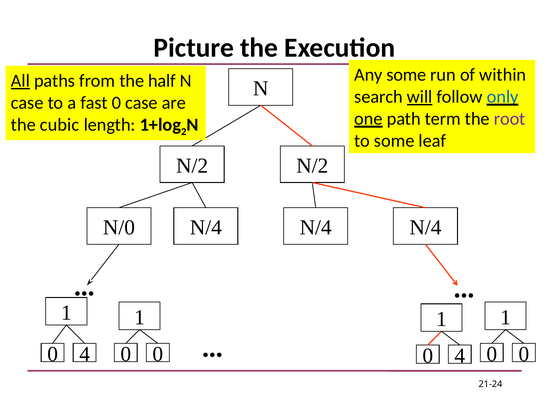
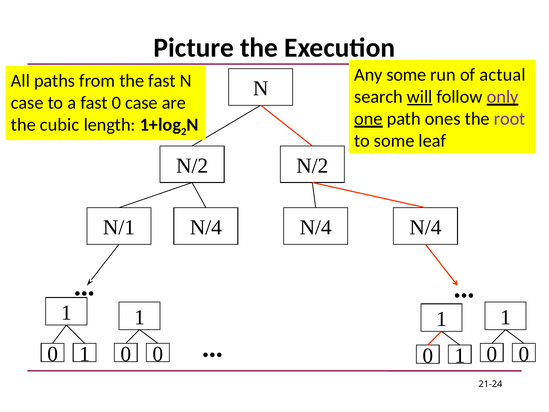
within: within -> actual
All underline: present -> none
the half: half -> fast
only colour: blue -> purple
term: term -> ones
N/0: N/0 -> N/1
4 at (85, 354): 4 -> 1
4 at (460, 355): 4 -> 1
